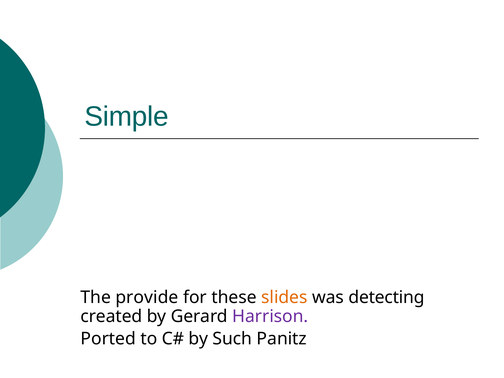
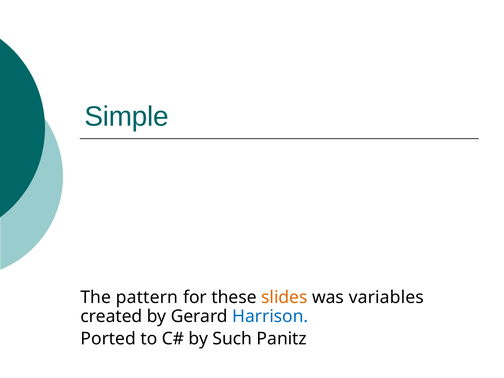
provide: provide -> pattern
detecting: detecting -> variables
Harrison colour: purple -> blue
